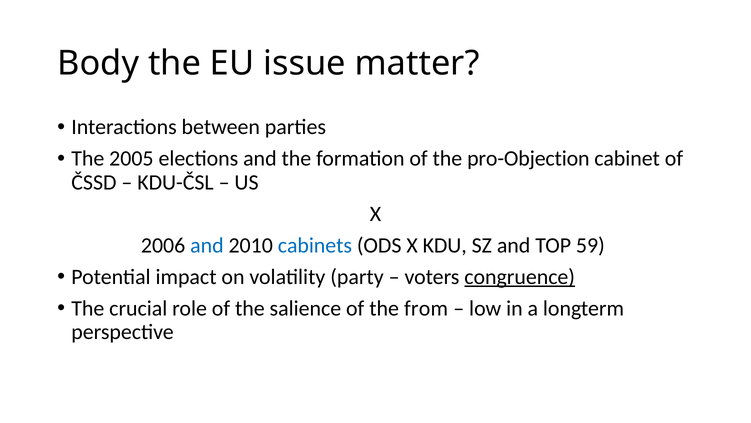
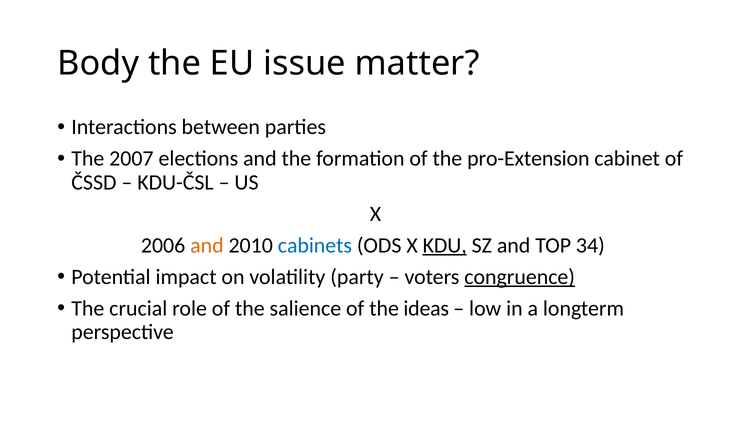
2005: 2005 -> 2007
pro-Objection: pro-Objection -> pro-Extension
and at (207, 245) colour: blue -> orange
KDU underline: none -> present
59: 59 -> 34
from: from -> ideas
